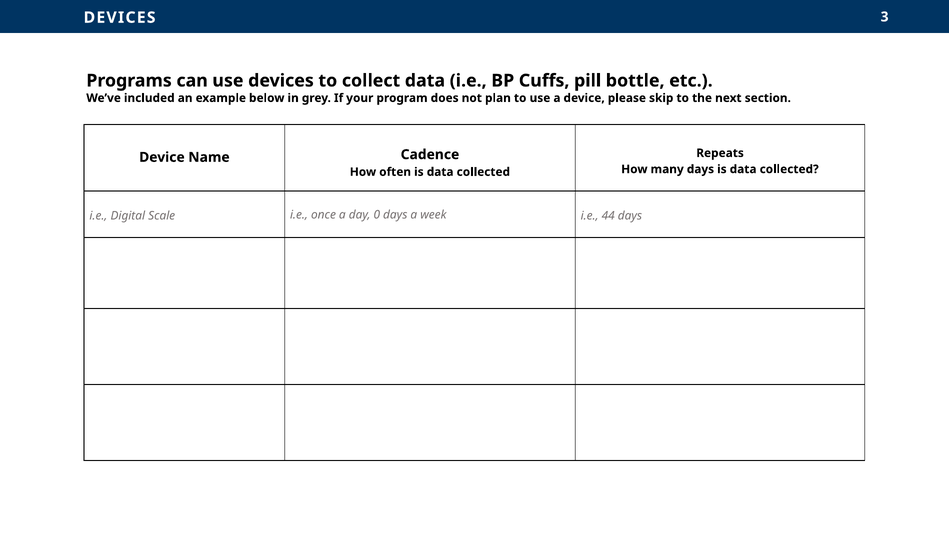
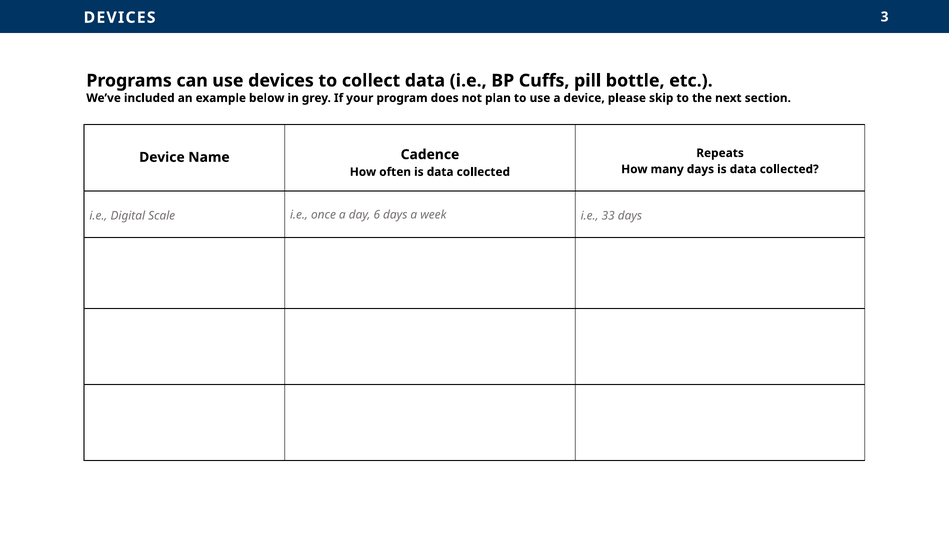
0: 0 -> 6
44: 44 -> 33
